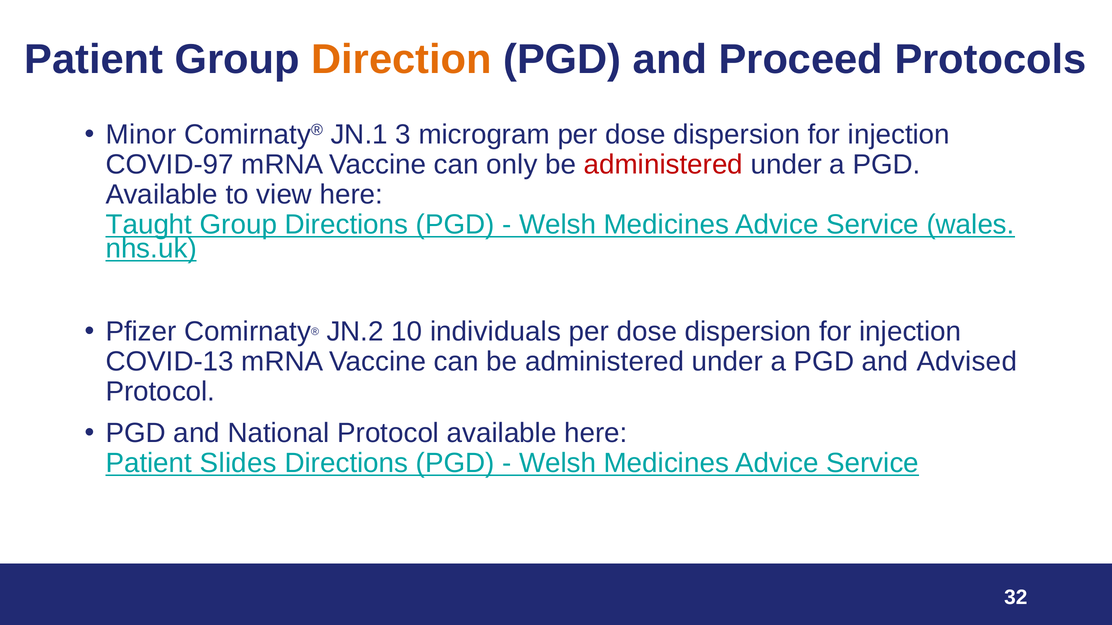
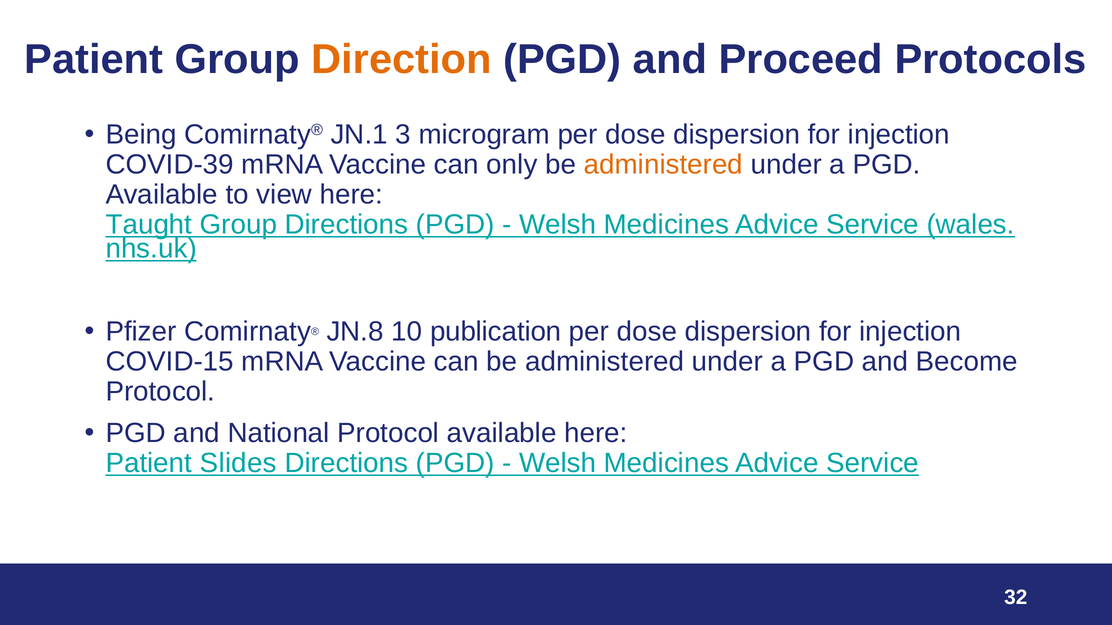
Minor: Minor -> Being
COVID-97: COVID-97 -> COVID-39
administered at (663, 165) colour: red -> orange
JN.2: JN.2 -> JN.8
individuals: individuals -> publication
COVID-13: COVID-13 -> COVID-15
Advised: Advised -> Become
